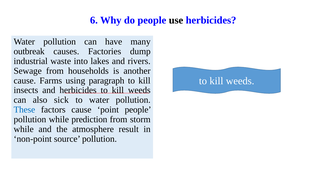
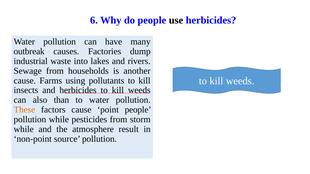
paragraph: paragraph -> pollutants
sick: sick -> than
These colour: blue -> orange
prediction: prediction -> pesticides
